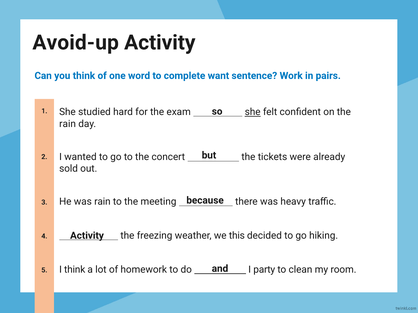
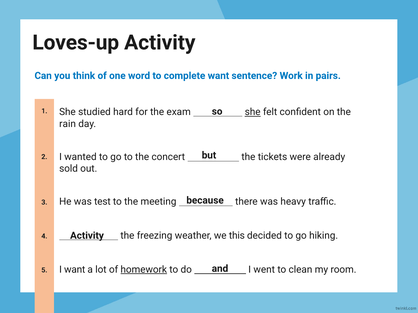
Avoid-up: Avoid-up -> Loves-up
was rain: rain -> test
I think: think -> want
homework underline: none -> present
party: party -> went
